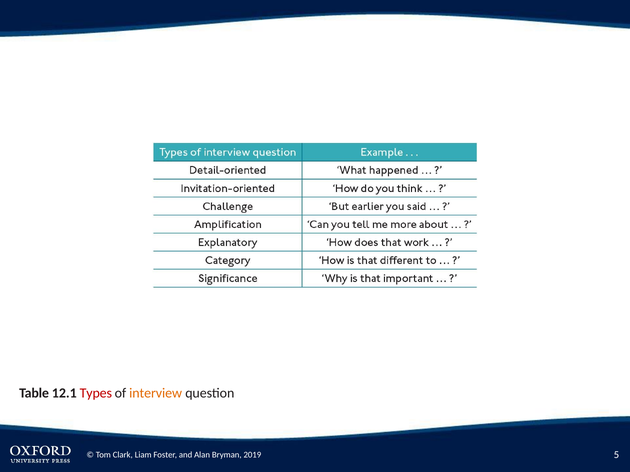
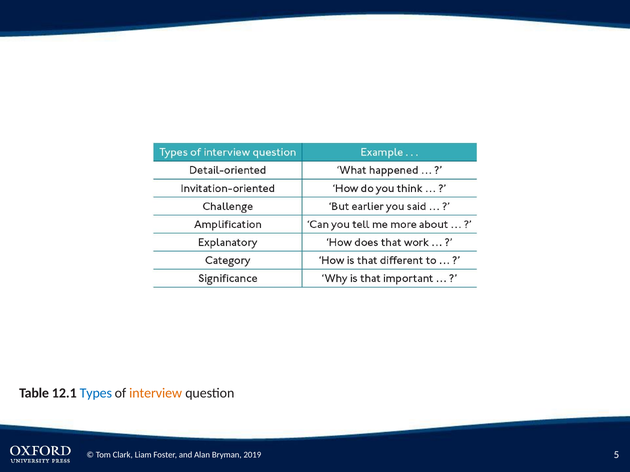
Types colour: red -> blue
